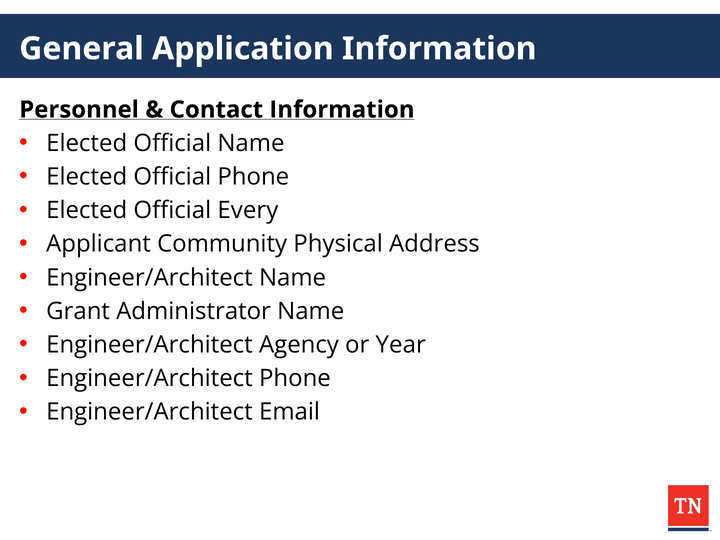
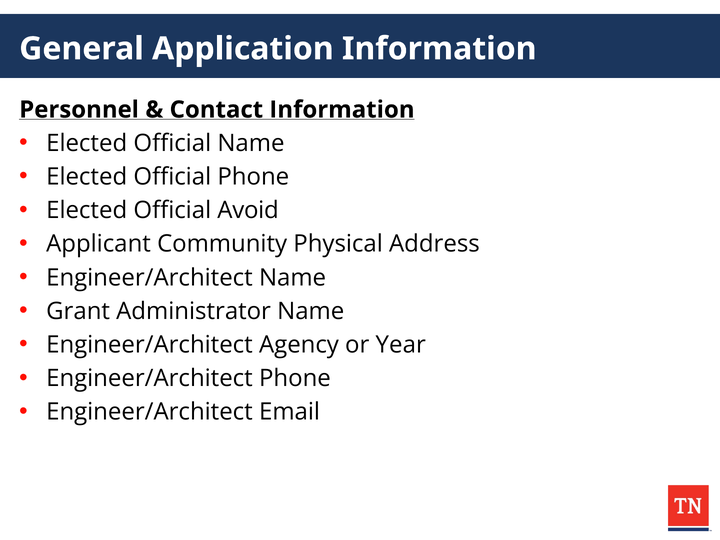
Every: Every -> Avoid
